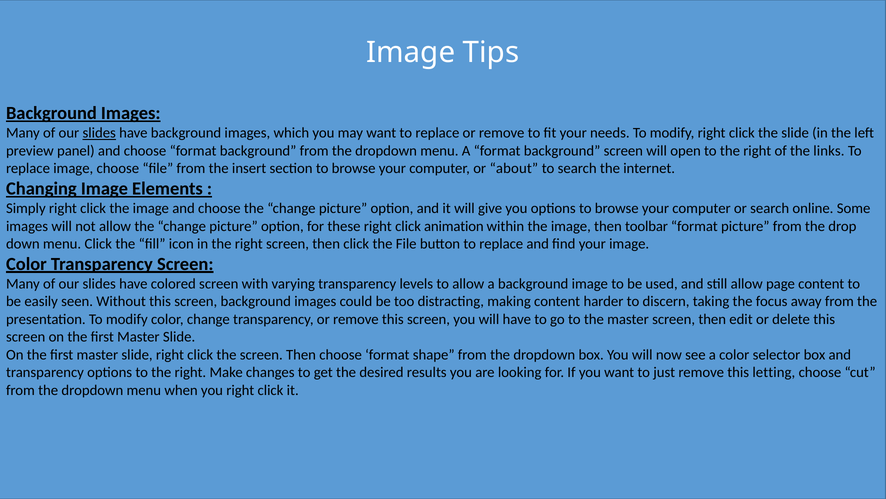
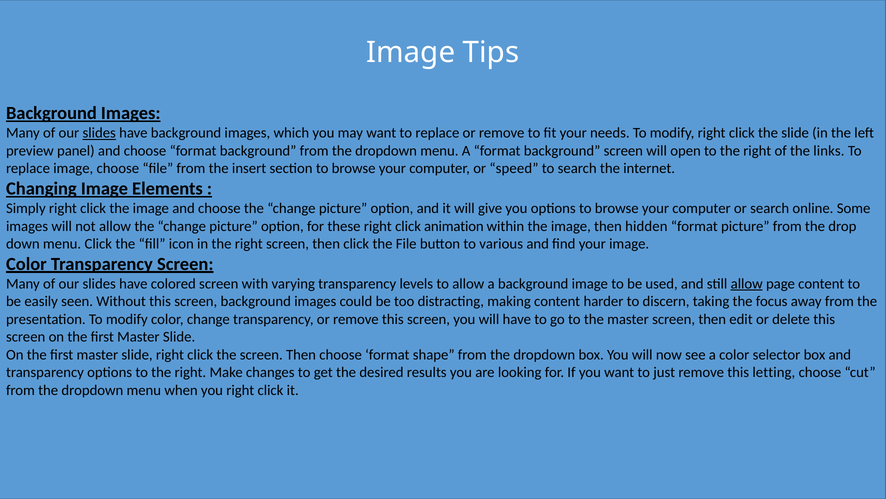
about: about -> speed
toolbar: toolbar -> hidden
button to replace: replace -> various
allow at (747, 283) underline: none -> present
